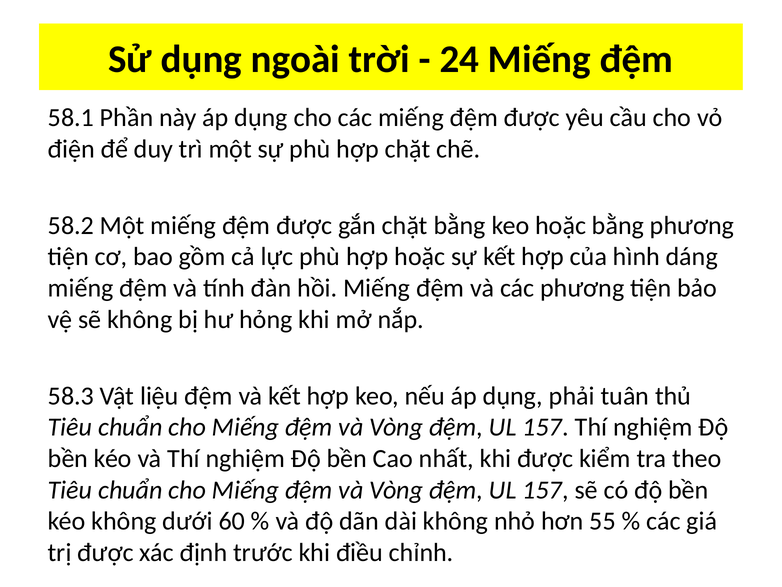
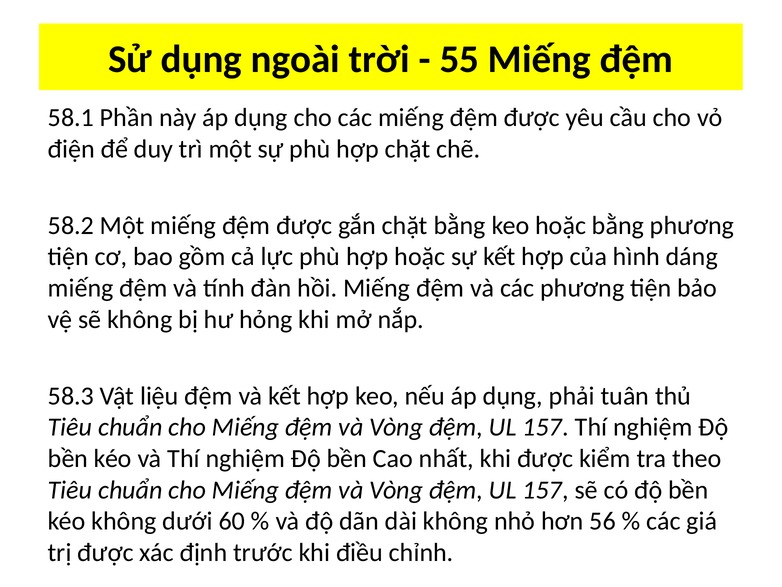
24: 24 -> 55
55: 55 -> 56
